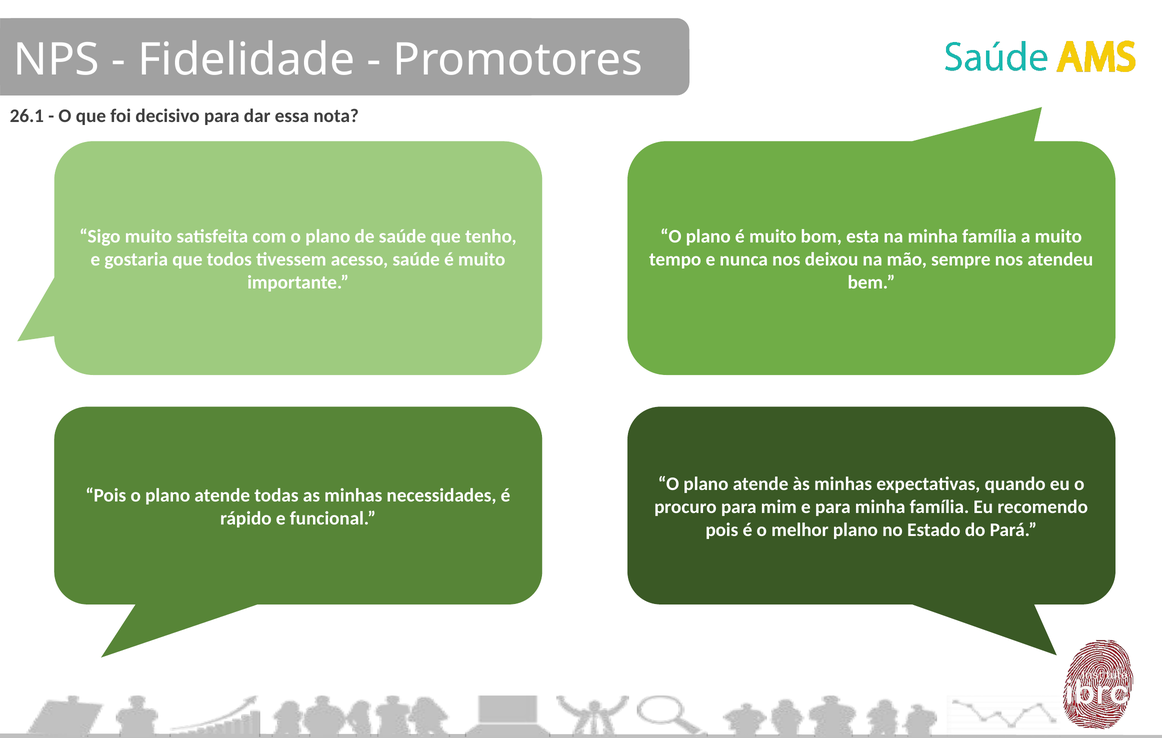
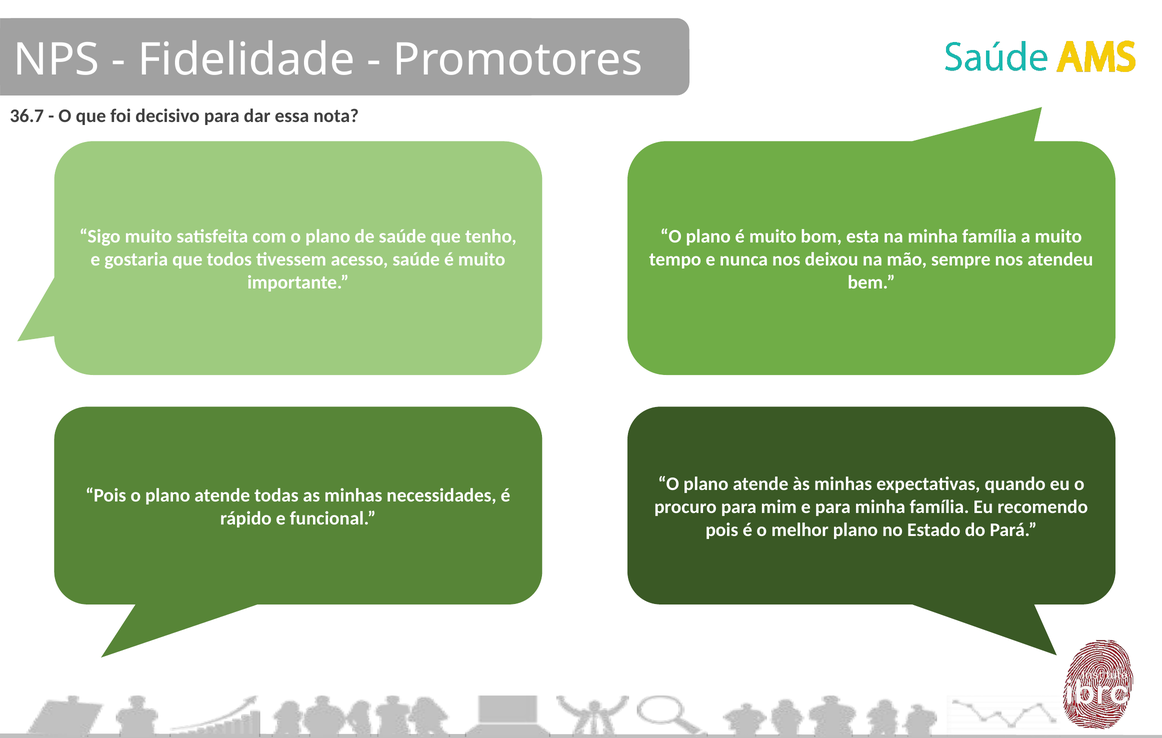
26.1: 26.1 -> 36.7
